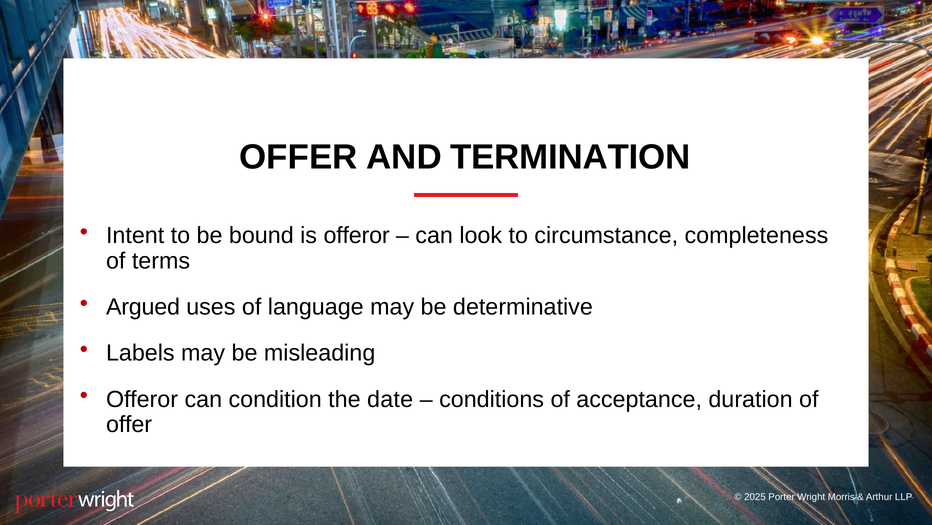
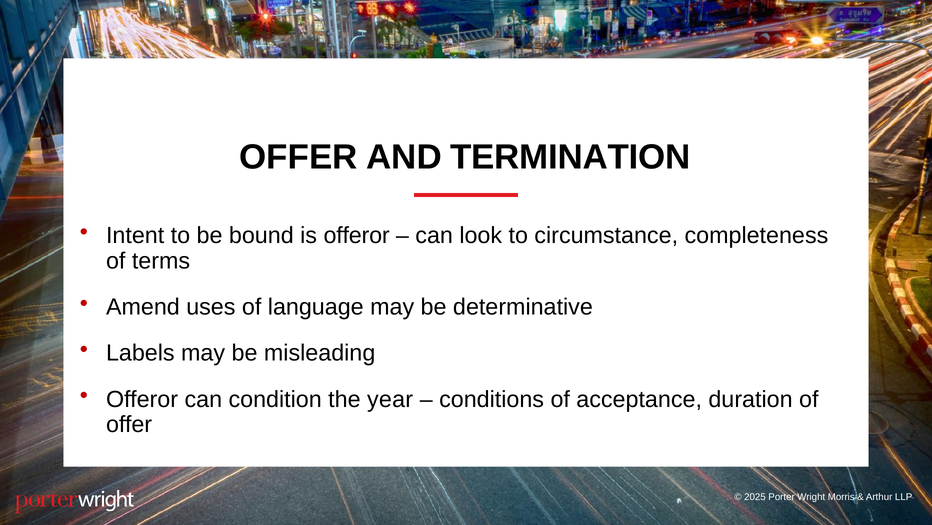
Argued: Argued -> Amend
date: date -> year
